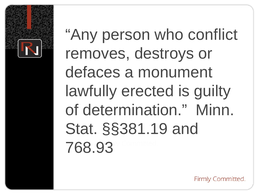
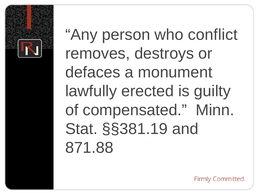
determination: determination -> compensated
768.93: 768.93 -> 871.88
